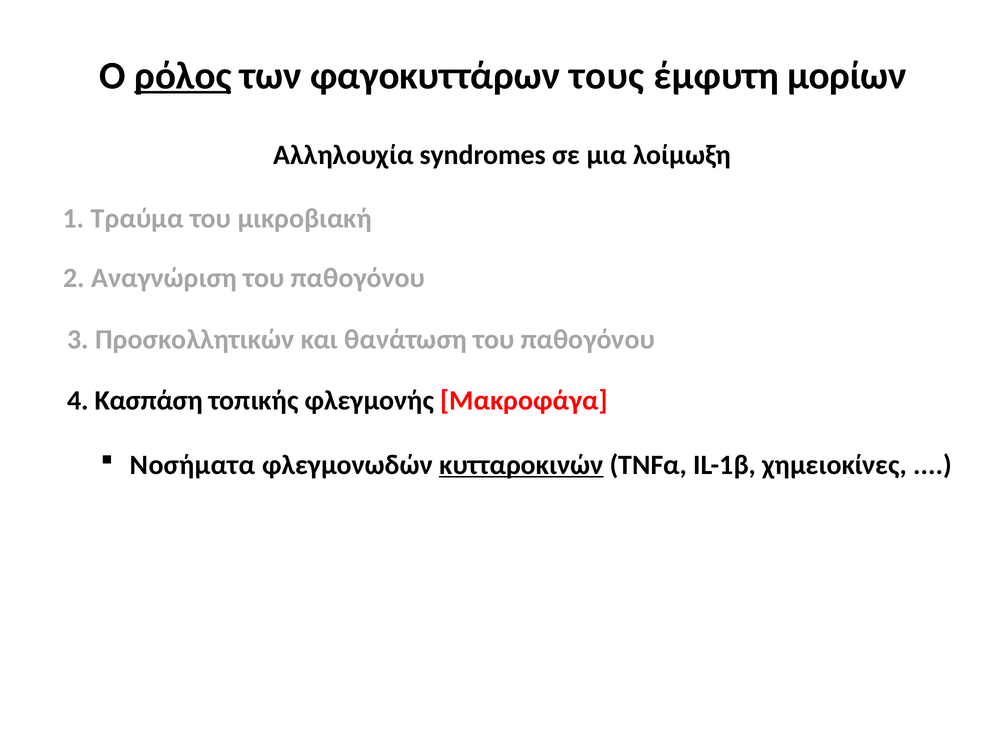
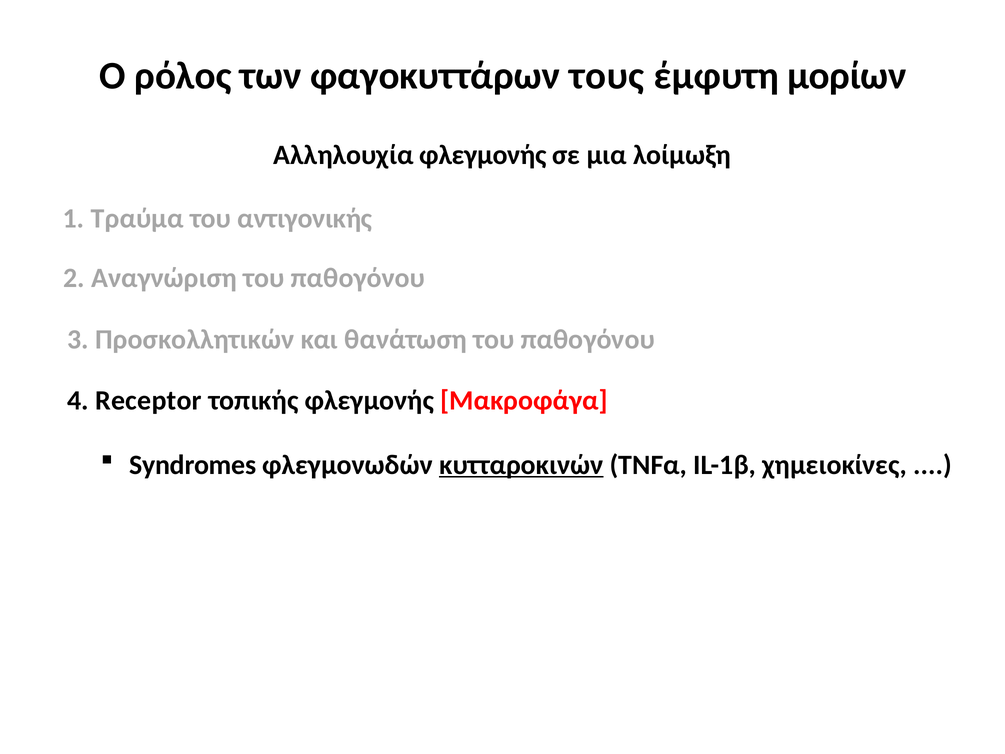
ρόλος underline: present -> none
Αλληλουχία syndromes: syndromes -> φλεγμονής
μικροβιακή: μικροβιακή -> αντιγονικής
Κασπάση: Κασπάση -> Receptor
Νοσήματα: Νοσήματα -> Syndromes
